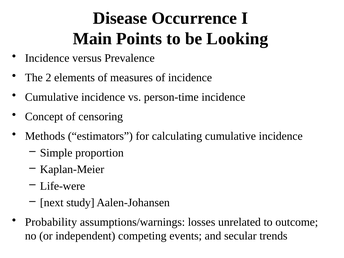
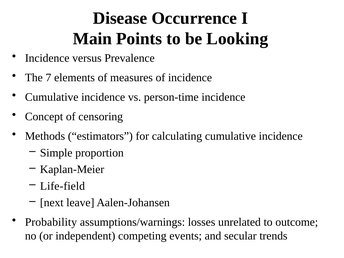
2: 2 -> 7
Life-were: Life-were -> Life-field
study: study -> leave
